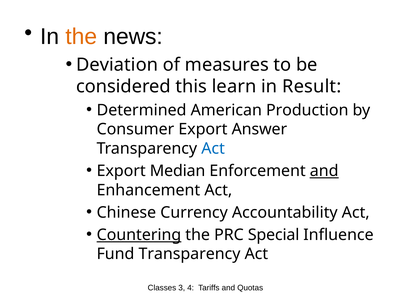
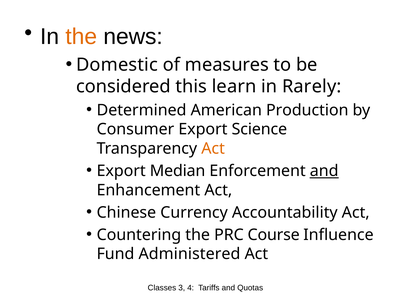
Deviation: Deviation -> Domestic
Result: Result -> Rarely
Answer: Answer -> Science
Act at (213, 149) colour: blue -> orange
Countering underline: present -> none
Special: Special -> Course
Fund Transparency: Transparency -> Administered
